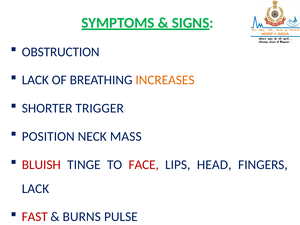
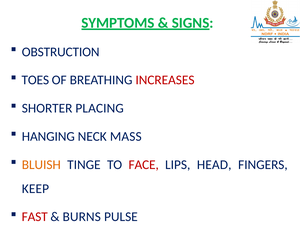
LACK at (35, 80): LACK -> TOES
INCREASES colour: orange -> red
TRIGGER: TRIGGER -> PLACING
POSITION: POSITION -> HANGING
BLUISH colour: red -> orange
LACK at (36, 189): LACK -> KEEP
